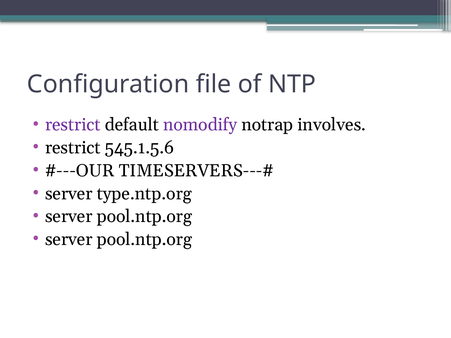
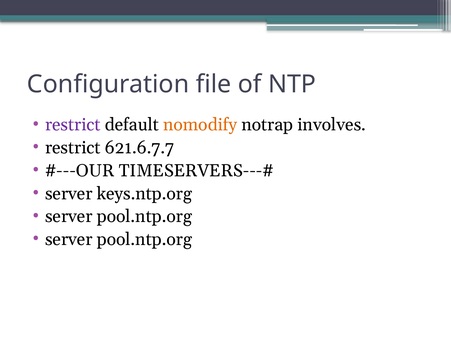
nomodify colour: purple -> orange
545.1.5.6: 545.1.5.6 -> 621.6.7.7
type.ntp.org: type.ntp.org -> keys.ntp.org
